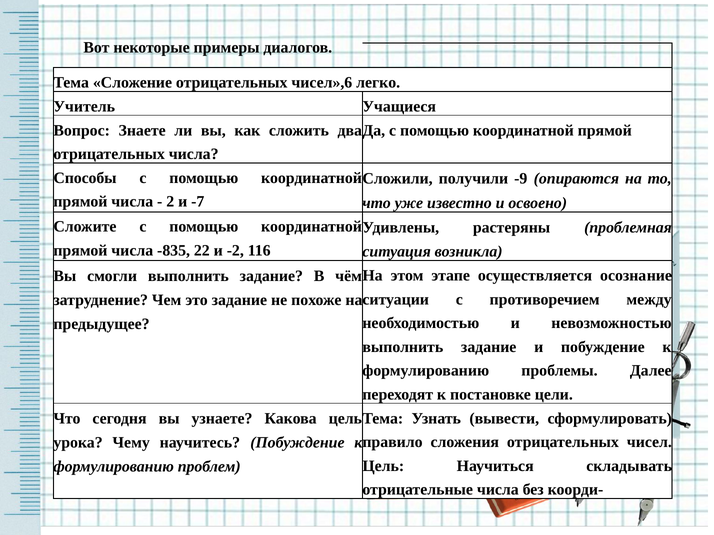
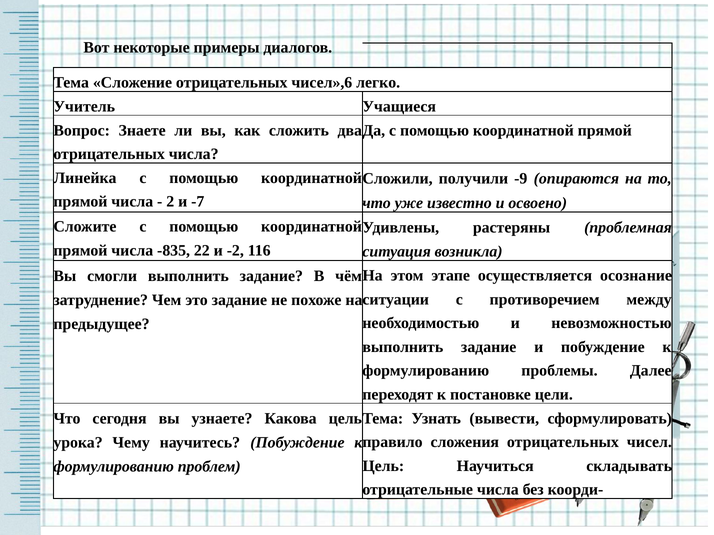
Способы: Способы -> Линейка
